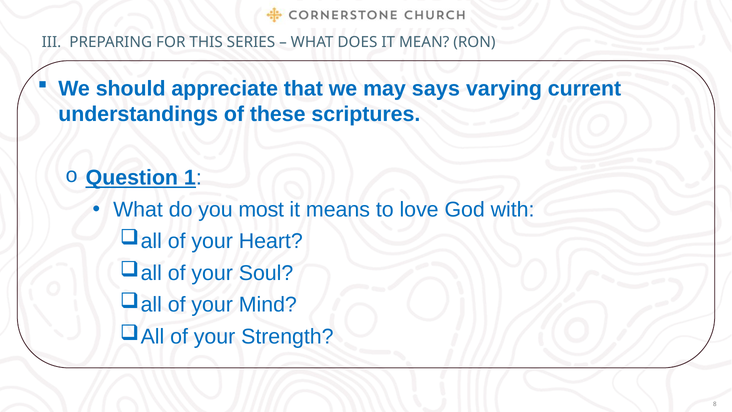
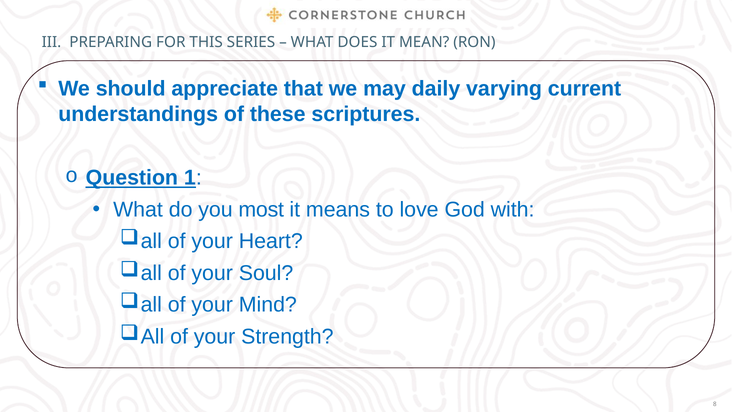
says: says -> daily
